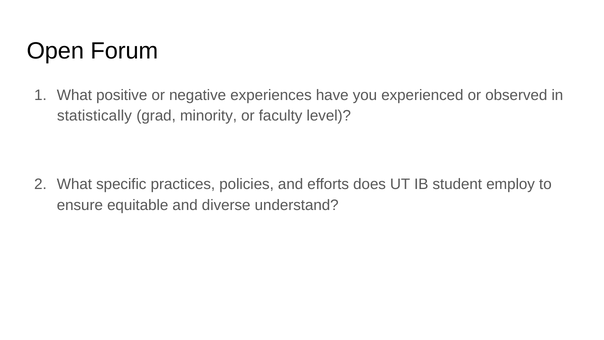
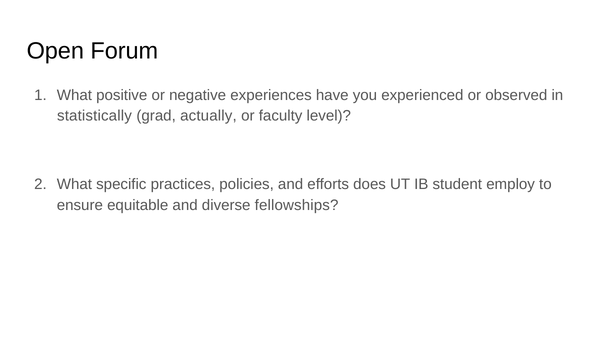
minority: minority -> actually
understand: understand -> fellowships
